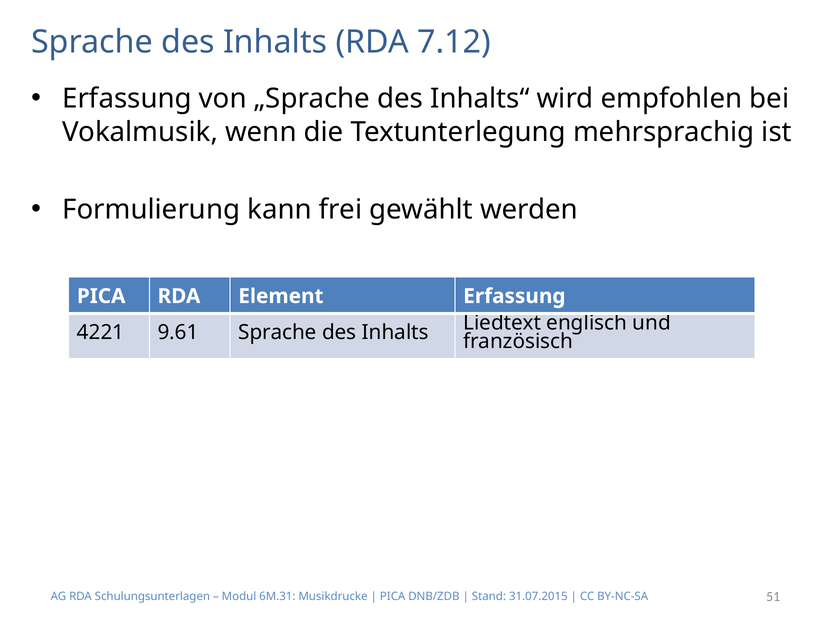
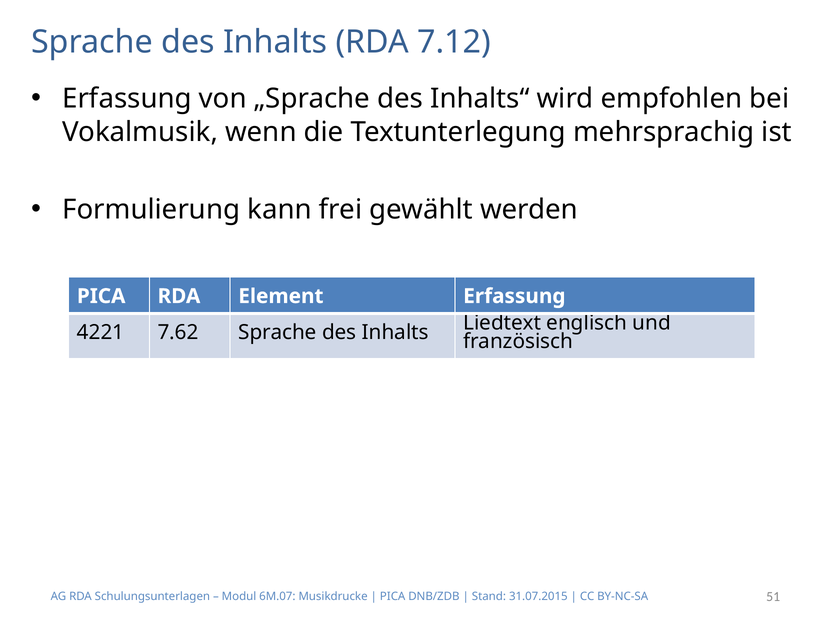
9.61: 9.61 -> 7.62
6M.31: 6M.31 -> 6M.07
